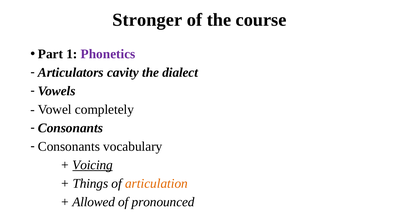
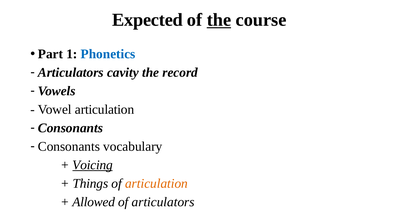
Stronger: Stronger -> Expected
the at (219, 20) underline: none -> present
Phonetics colour: purple -> blue
dialect: dialect -> record
Vowel completely: completely -> articulation
of pronounced: pronounced -> articulators
